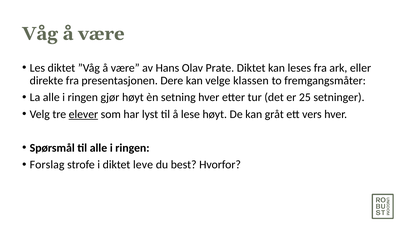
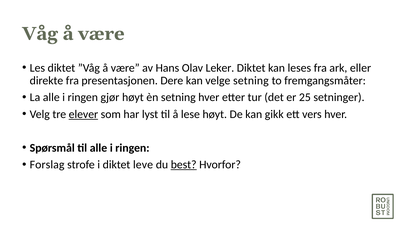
Prate: Prate -> Leker
velge klassen: klassen -> setning
gråt: gråt -> gikk
best underline: none -> present
